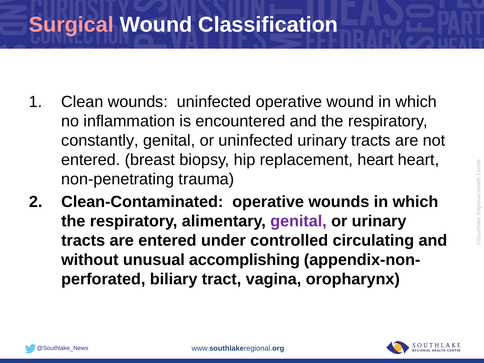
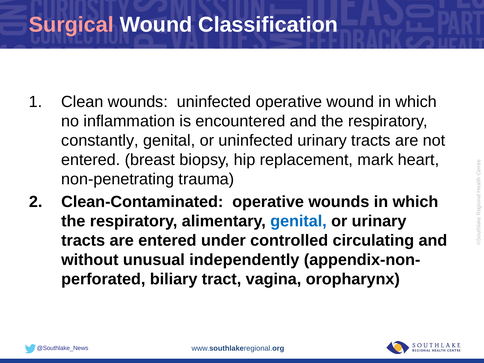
replacement heart: heart -> mark
genital at (298, 221) colour: purple -> blue
accomplishing: accomplishing -> independently
